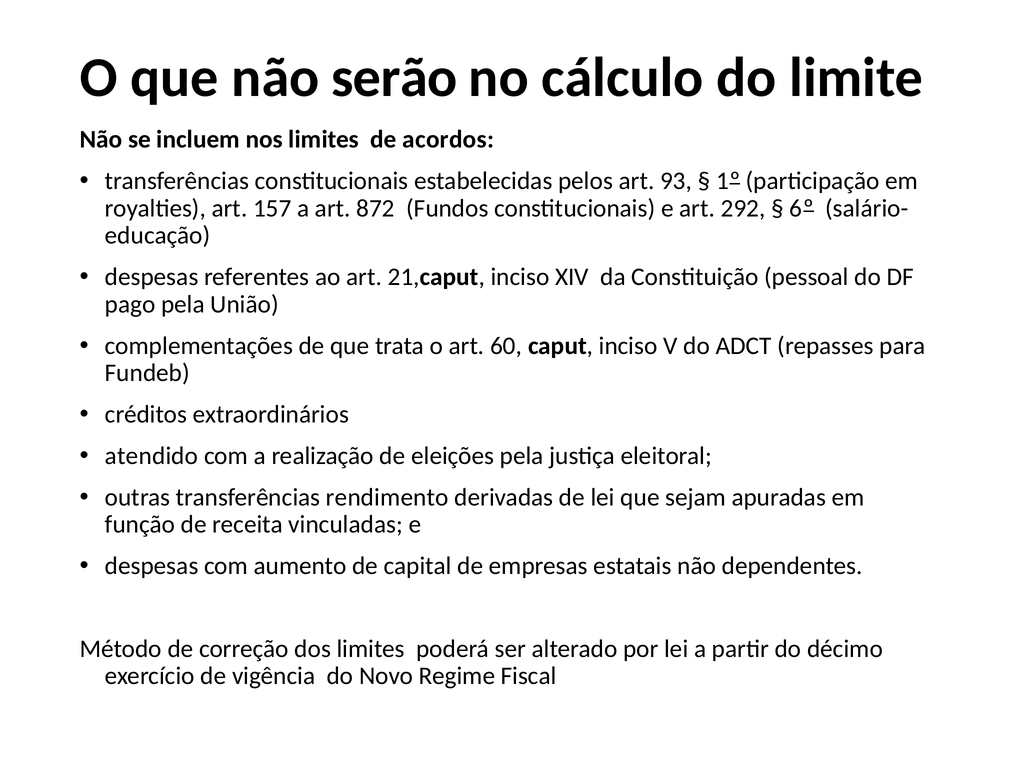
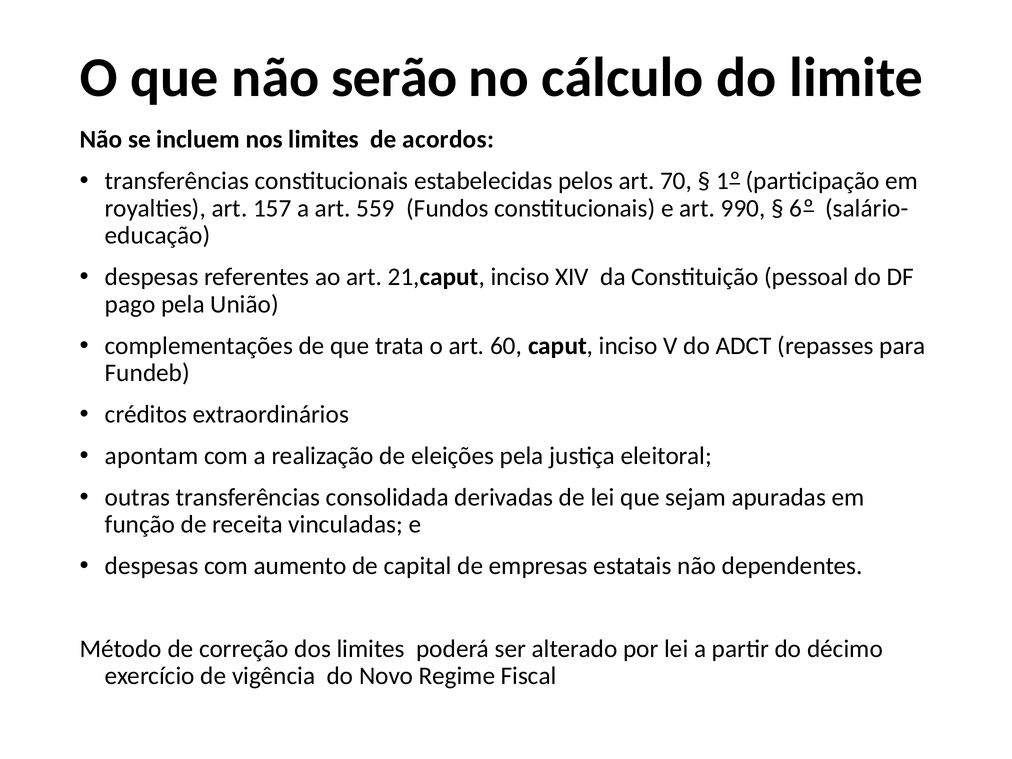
93: 93 -> 70
872: 872 -> 559
292: 292 -> 990
atendido: atendido -> apontam
rendimento: rendimento -> consolidada
